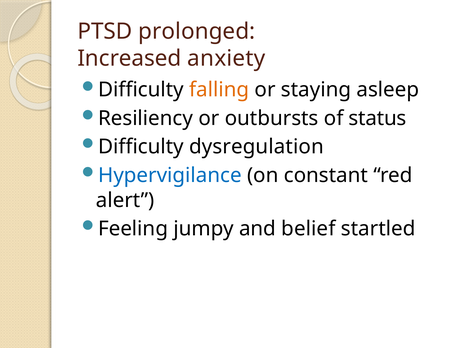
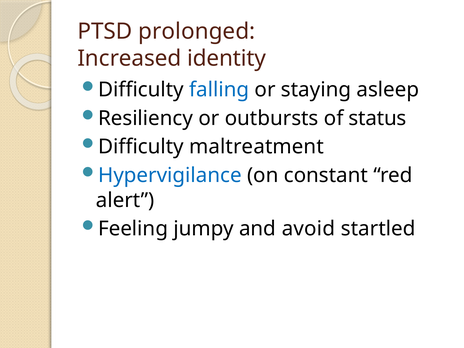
anxiety: anxiety -> identity
falling colour: orange -> blue
dysregulation: dysregulation -> maltreatment
belief: belief -> avoid
